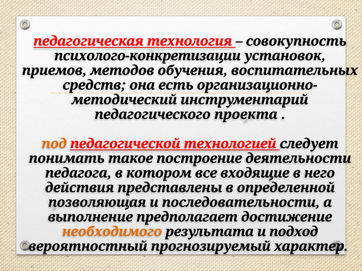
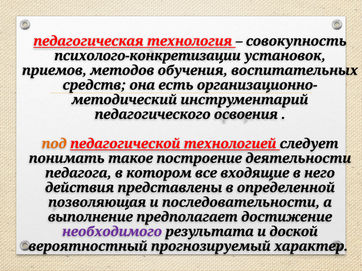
проекта: проекта -> освоения
необходимого colour: orange -> purple
подход: подход -> доской
